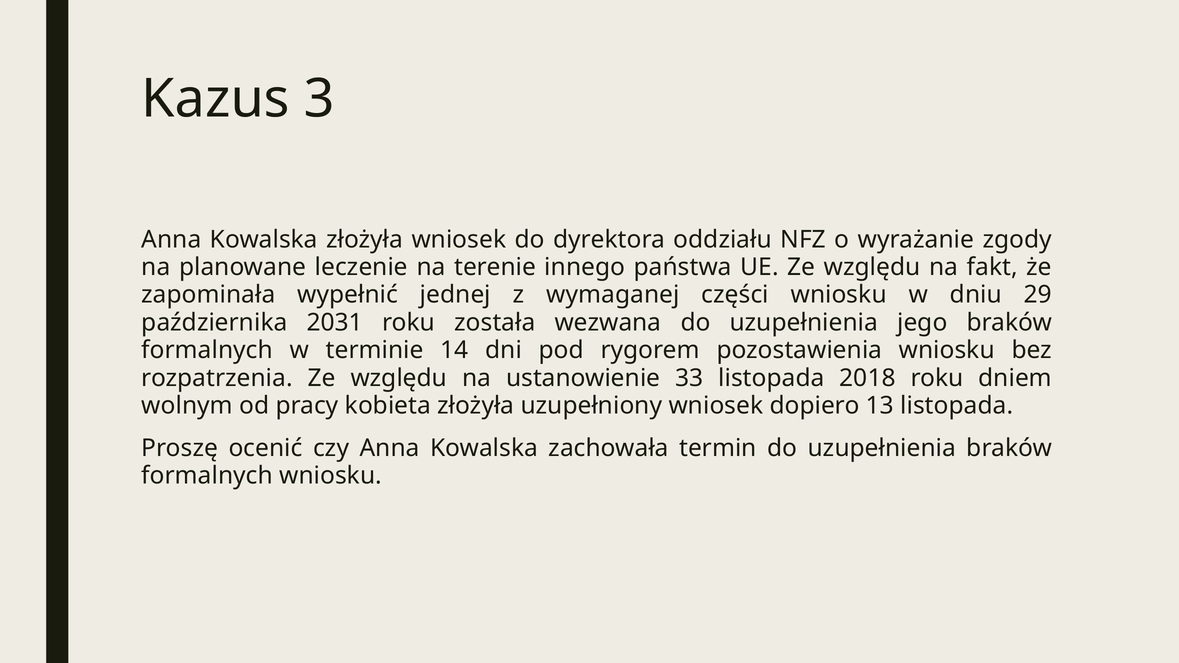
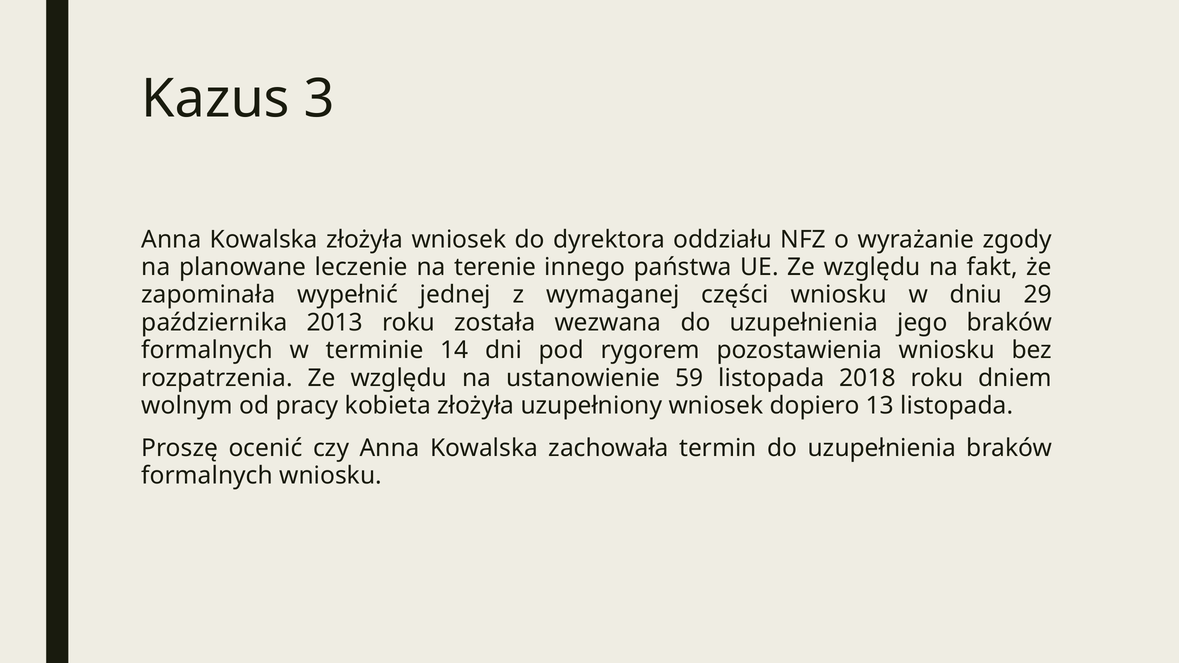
2031: 2031 -> 2013
33: 33 -> 59
